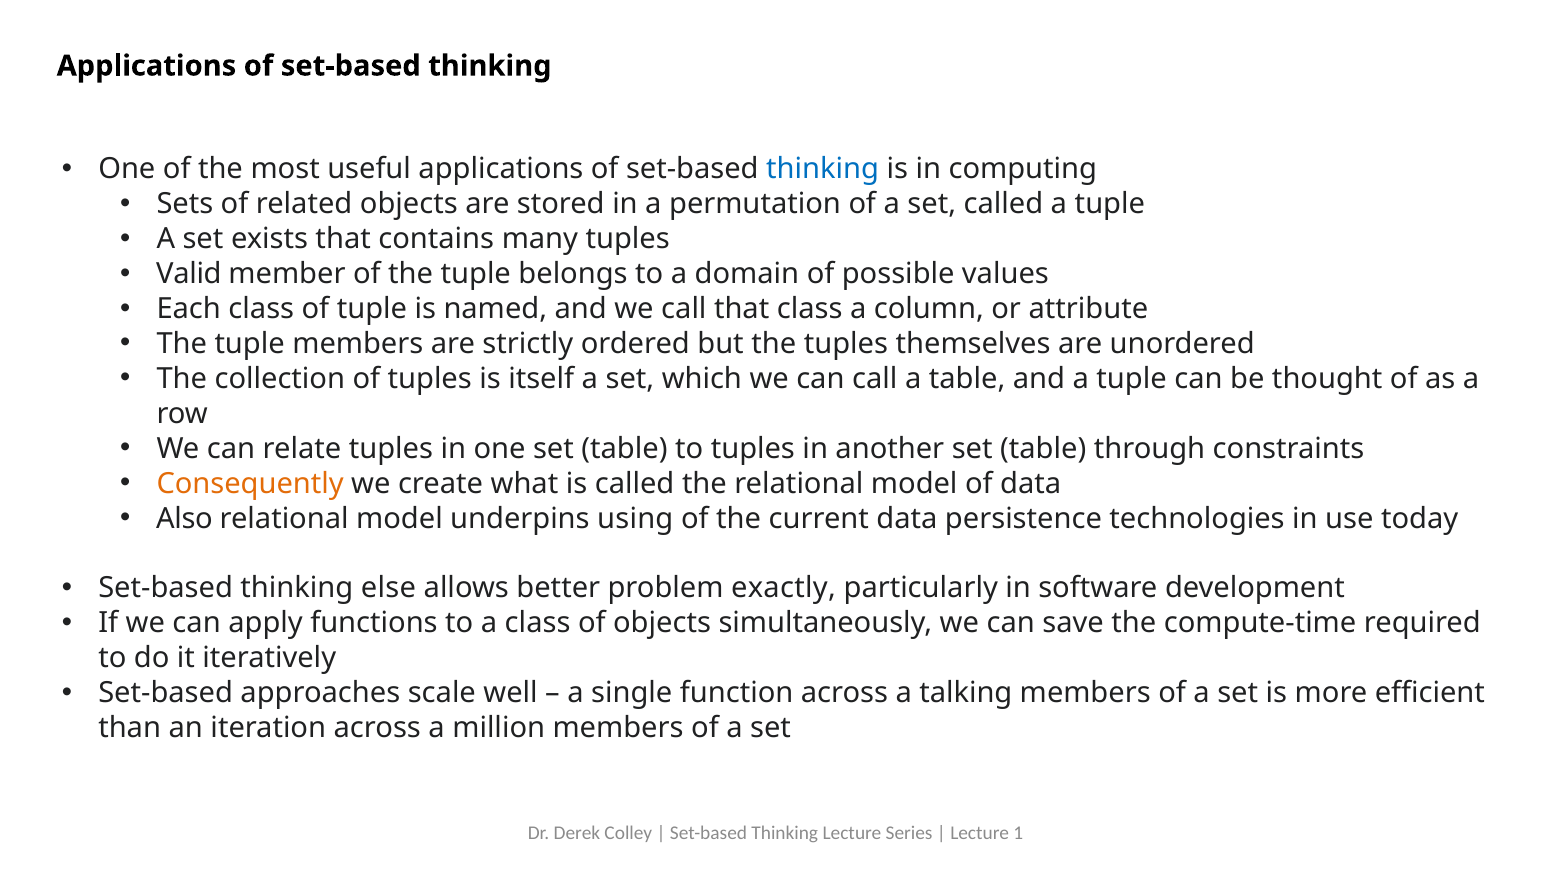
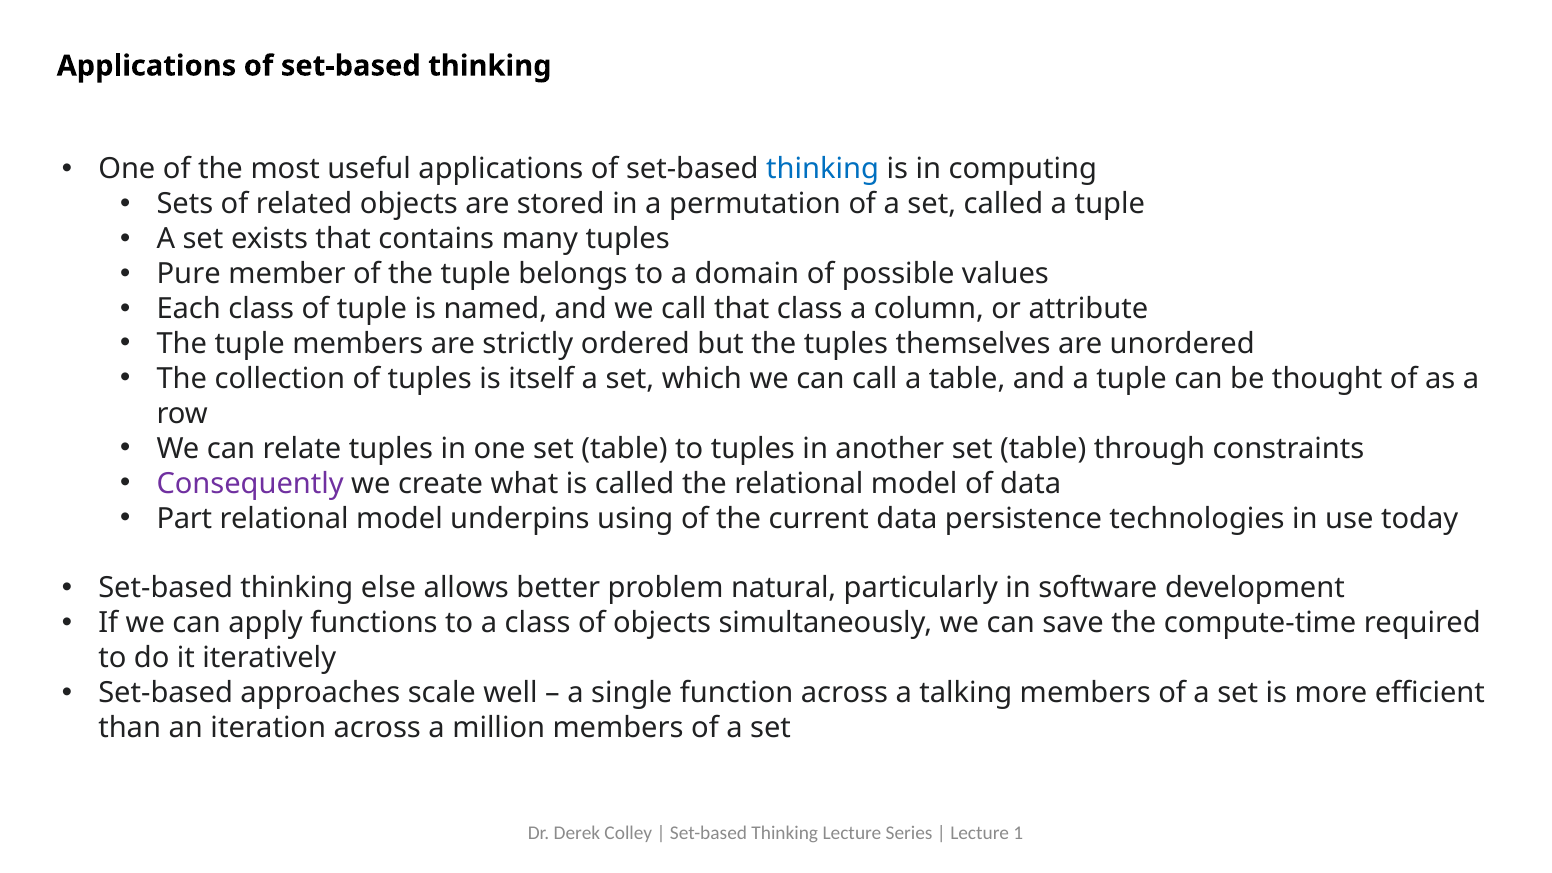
Valid: Valid -> Pure
Consequently colour: orange -> purple
Also: Also -> Part
exactly: exactly -> natural
